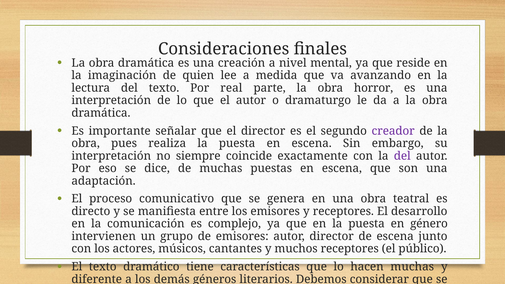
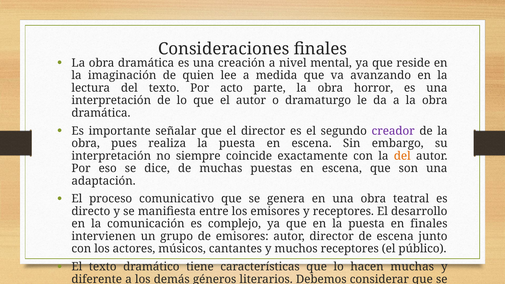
real: real -> acto
del at (402, 156) colour: purple -> orange
en género: género -> finales
